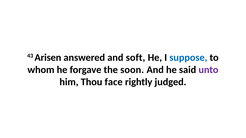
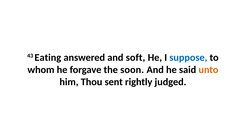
Arisen: Arisen -> Eating
unto colour: purple -> orange
face: face -> sent
